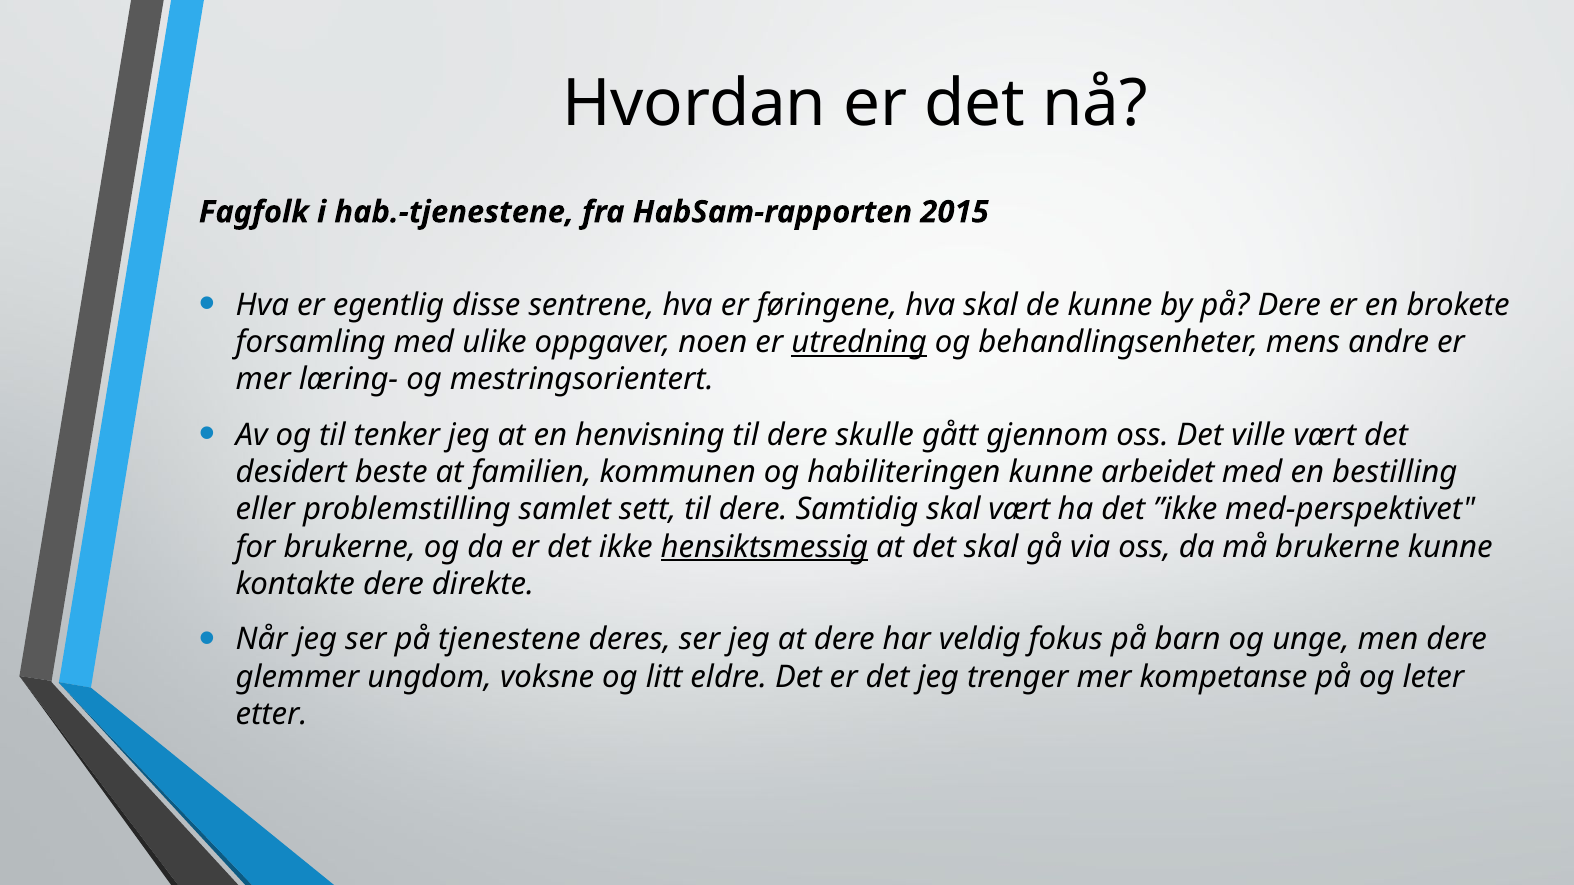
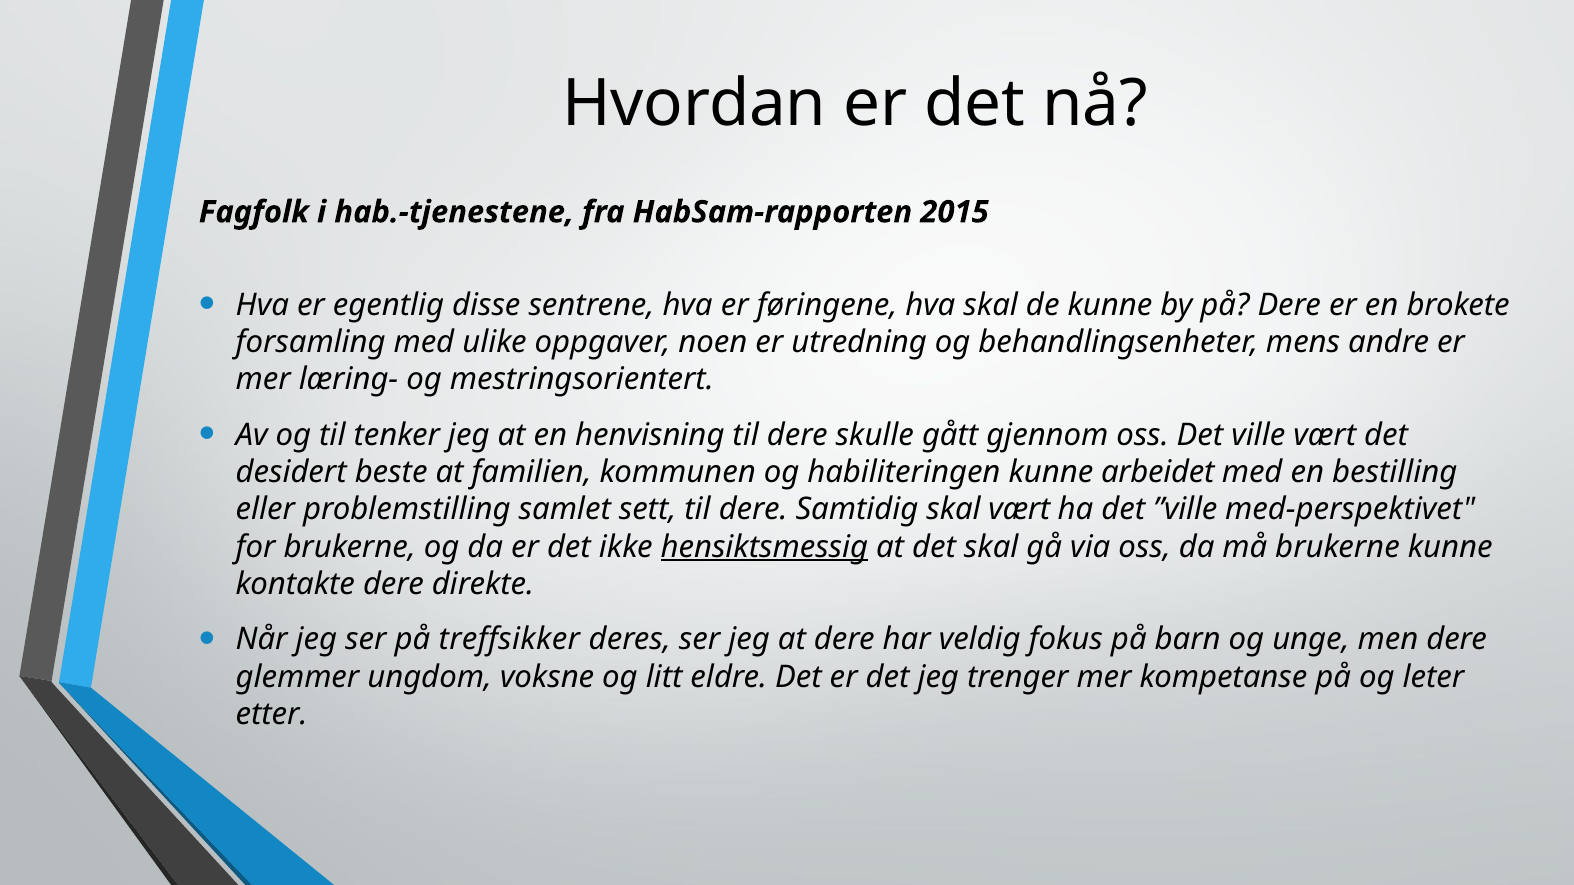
utredning underline: present -> none
”ikke: ”ikke -> ”ville
tjenestene: tjenestene -> treffsikker
